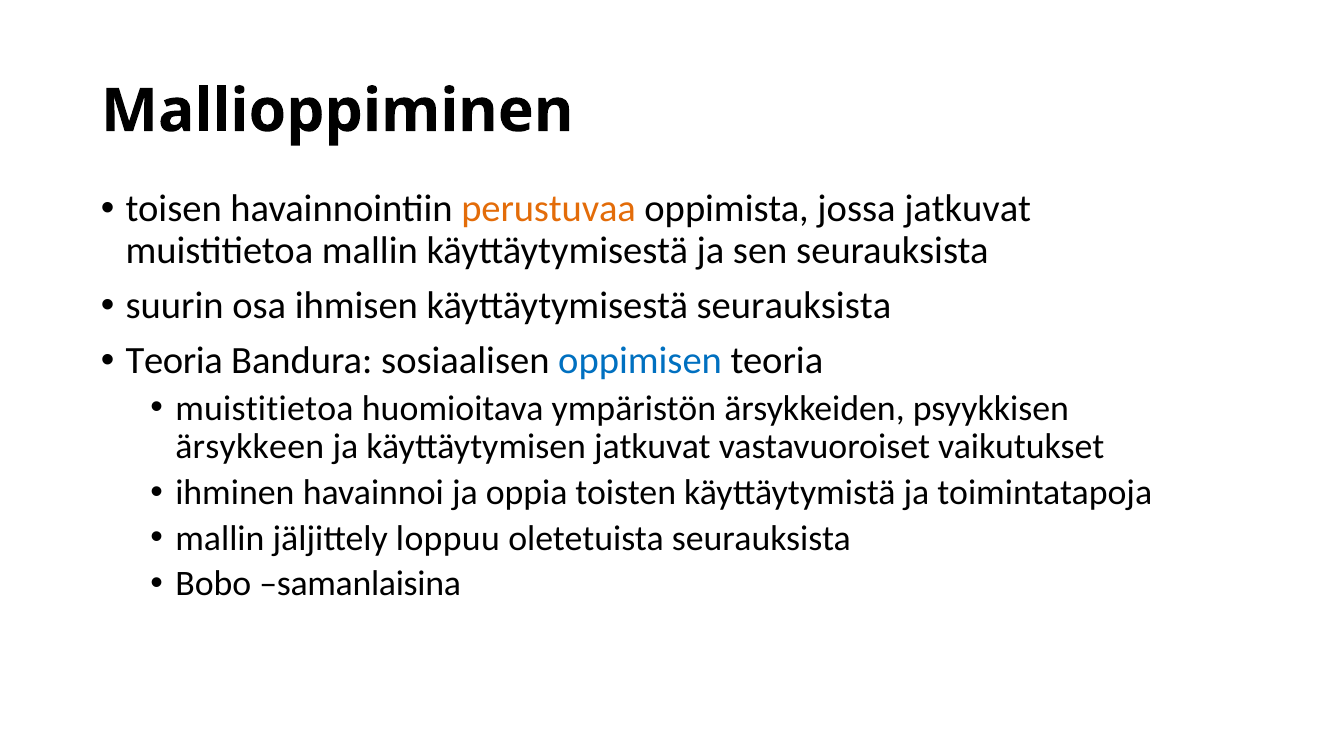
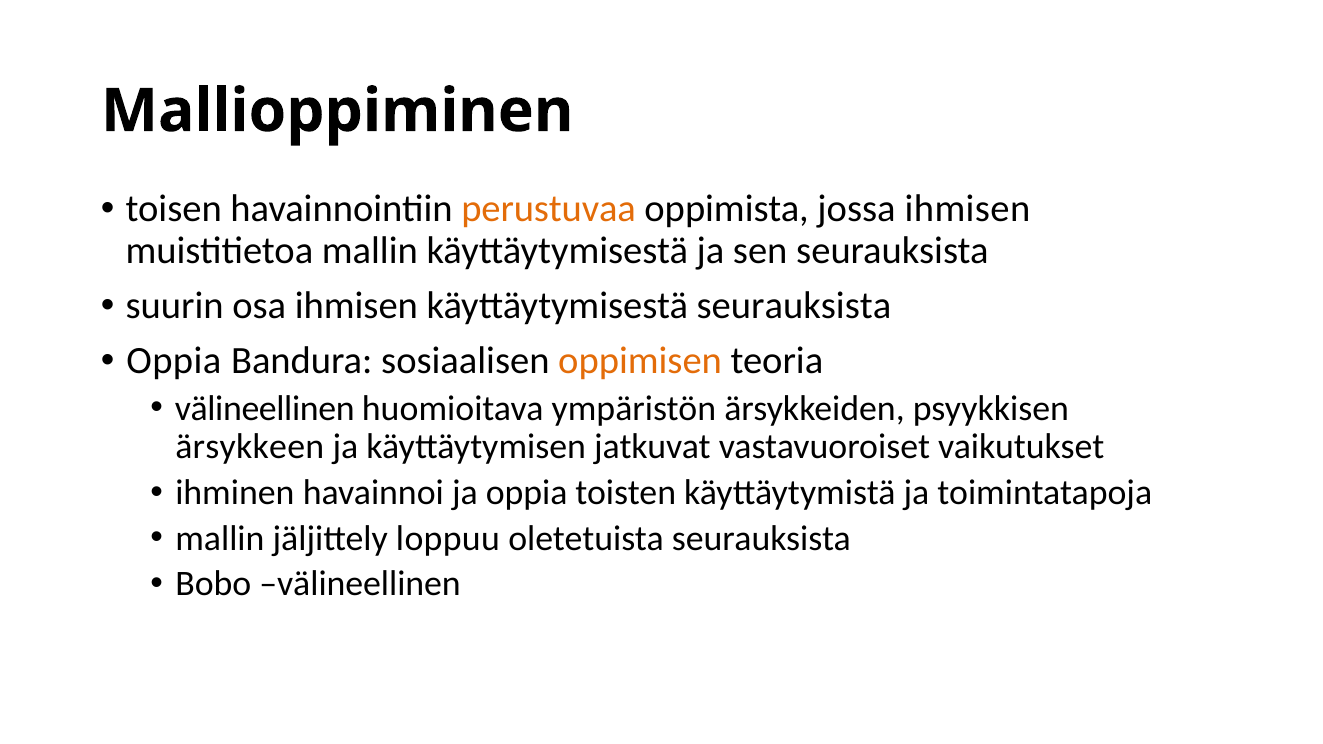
jossa jatkuvat: jatkuvat -> ihmisen
Teoria at (174, 361): Teoria -> Oppia
oppimisen colour: blue -> orange
muistitietoa at (264, 408): muistitietoa -> välineellinen
Bobo samanlaisina: samanlaisina -> välineellinen
